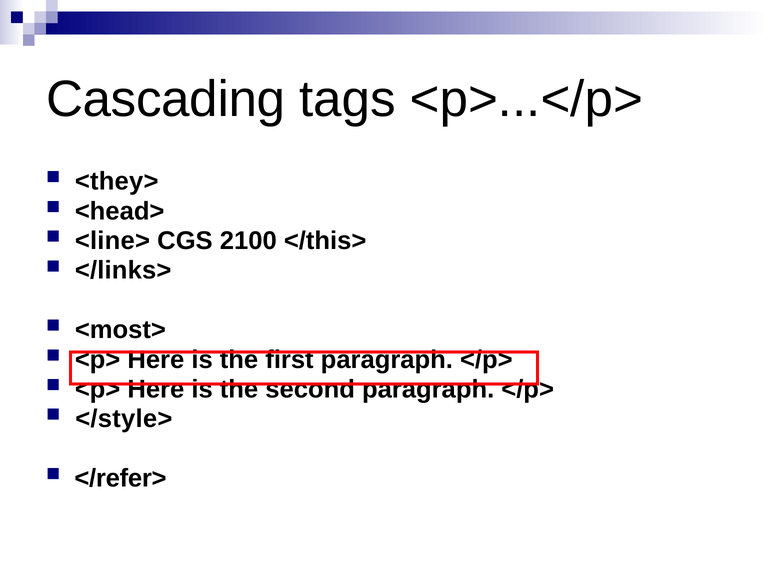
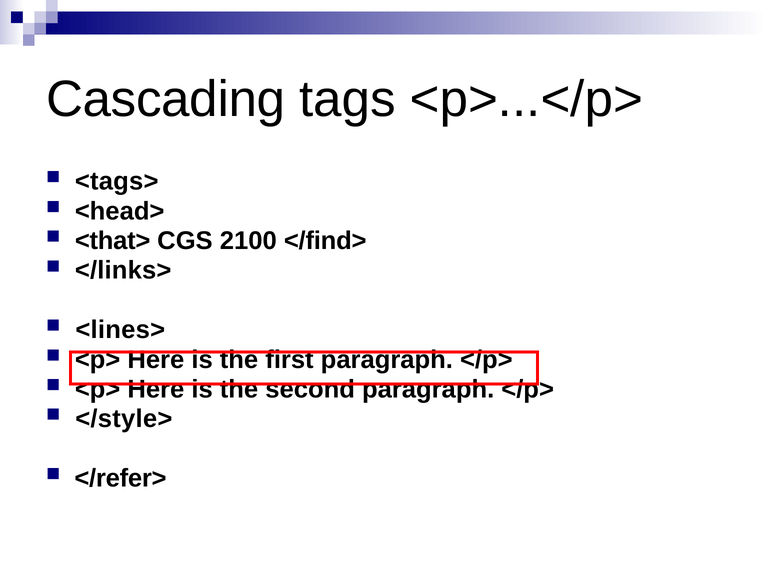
<they>: <they> -> <tags>
<line>: <line> -> <that>
</this>: </this> -> </find>
<most>: <most> -> <lines>
